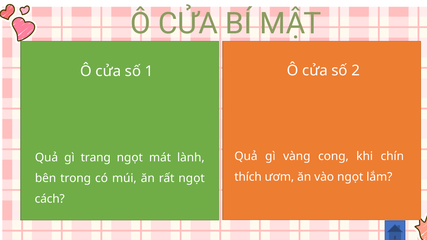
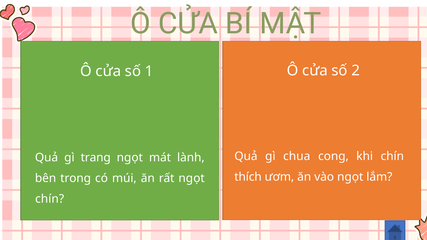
vàng: vàng -> chua
cách at (50, 199): cách -> chín
